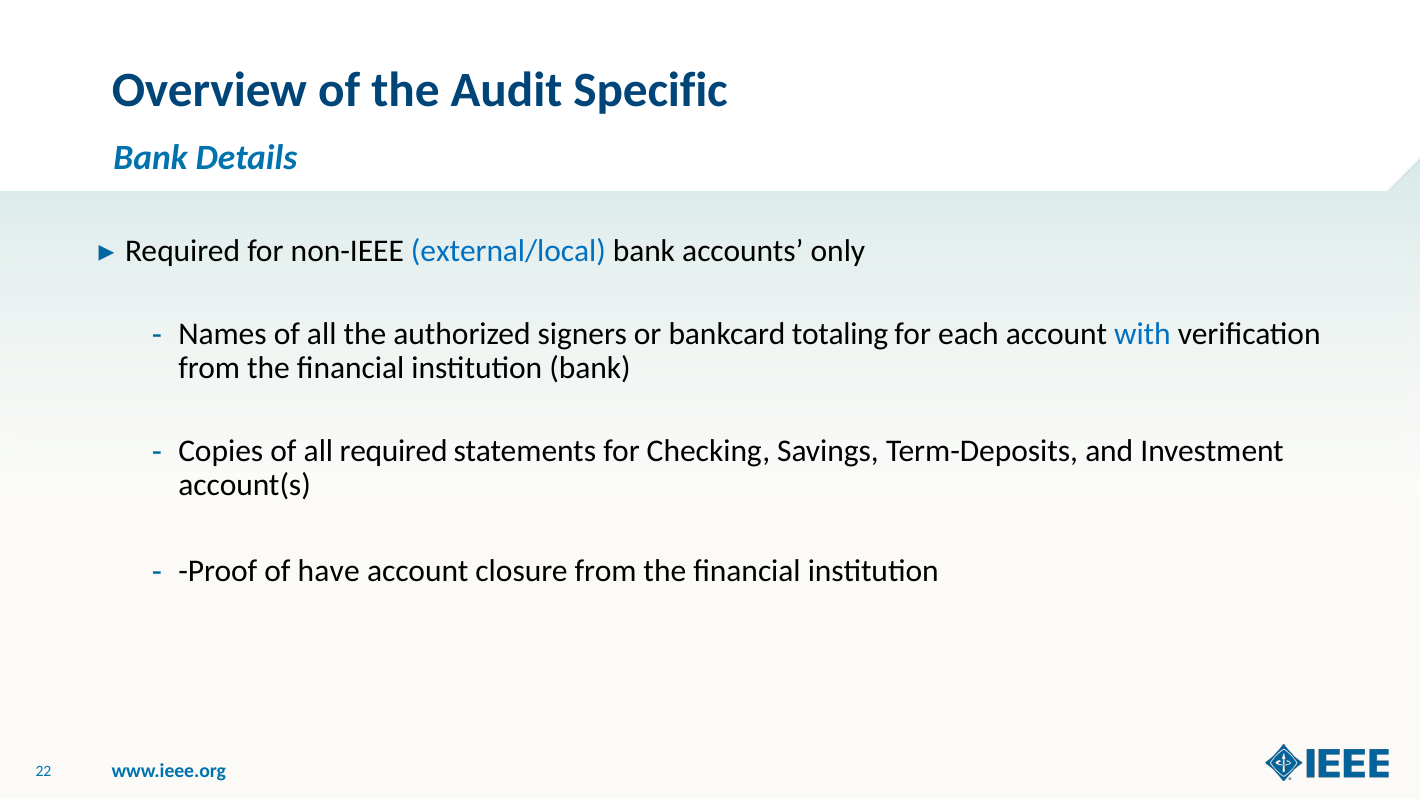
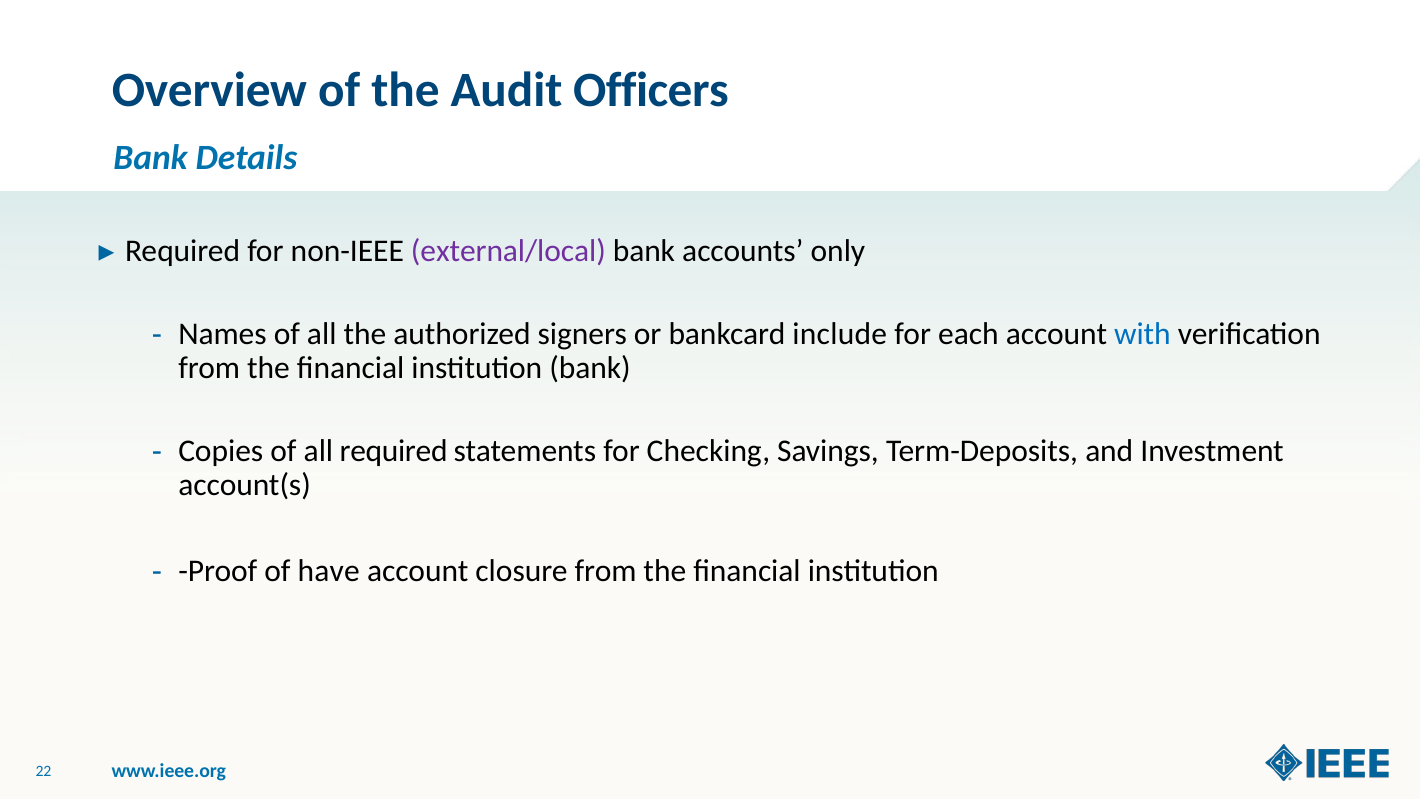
Specific: Specific -> Officers
external/local colour: blue -> purple
totaling: totaling -> include
